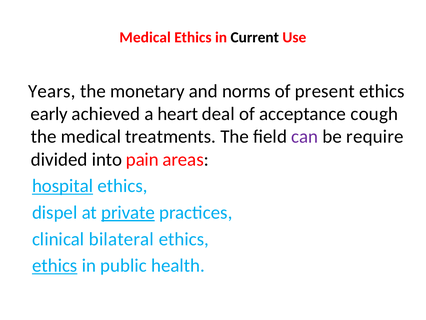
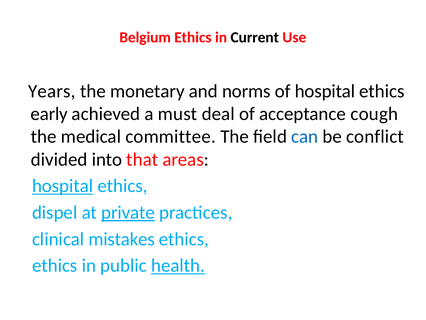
Medical at (145, 37): Medical -> Belgium
of present: present -> hospital
heart: heart -> must
treatments: treatments -> committee
can colour: purple -> blue
require: require -> conflict
pain: pain -> that
bilateral: bilateral -> mistakes
ethics at (55, 265) underline: present -> none
health underline: none -> present
